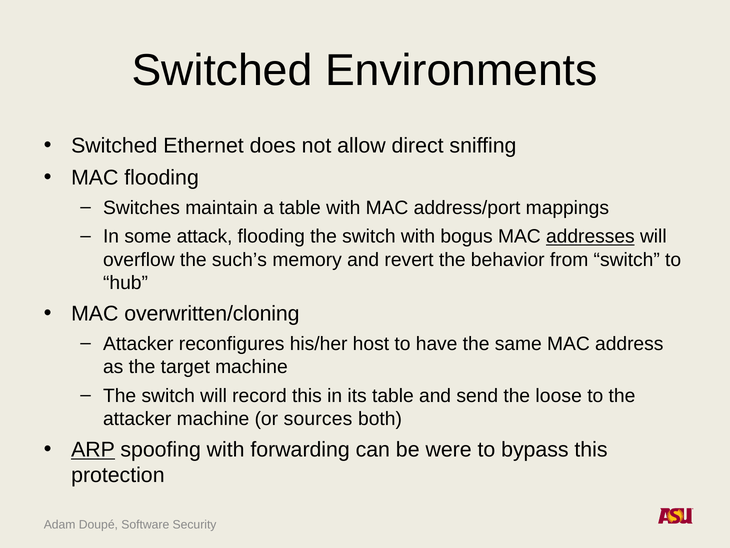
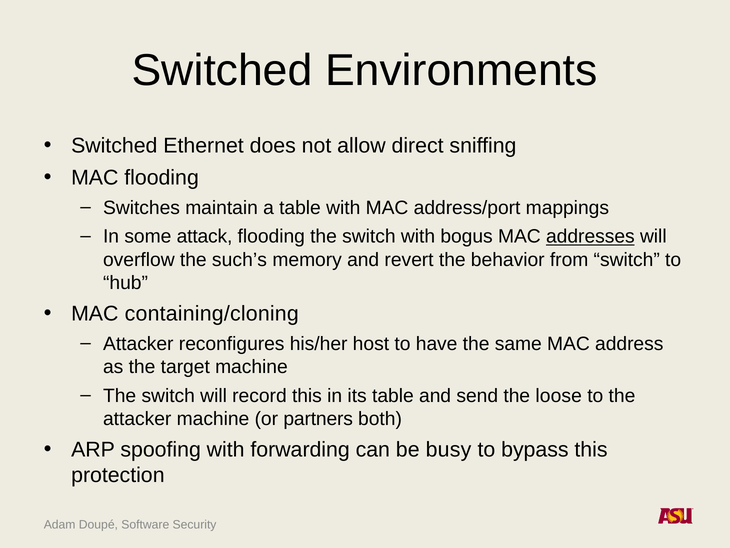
overwritten/cloning: overwritten/cloning -> containing/cloning
sources: sources -> partners
ARP underline: present -> none
were: were -> busy
